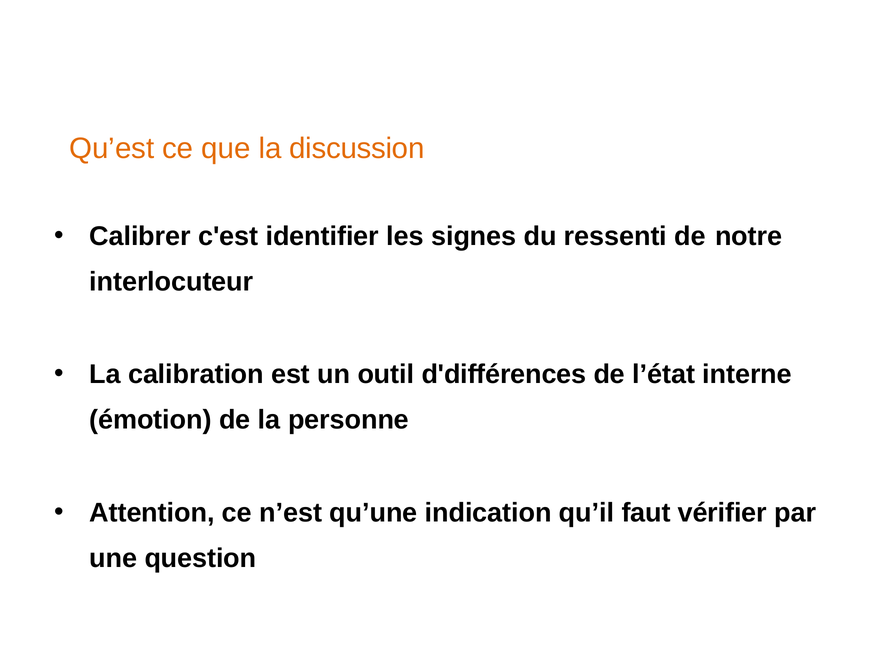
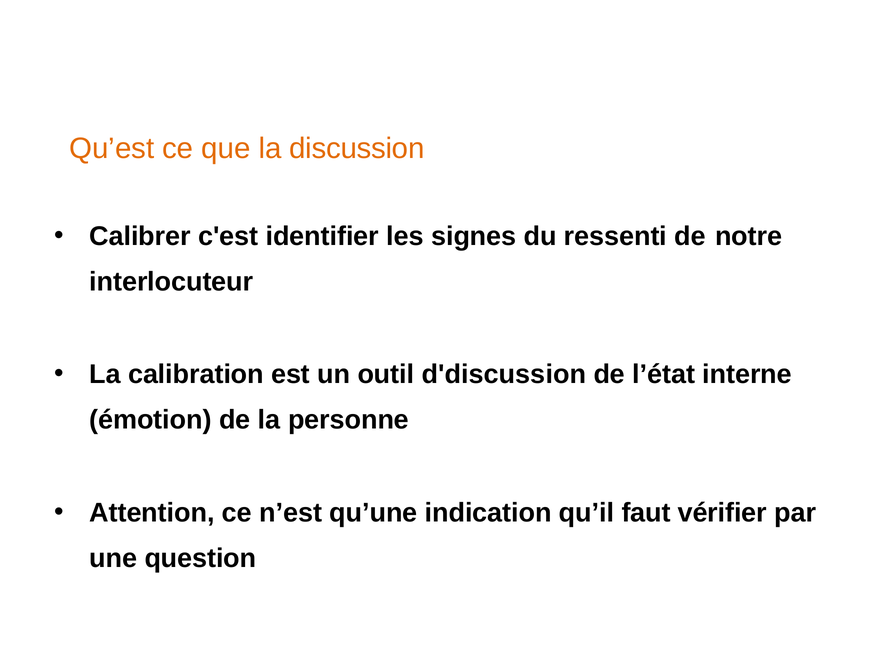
d'différences: d'différences -> d'discussion
